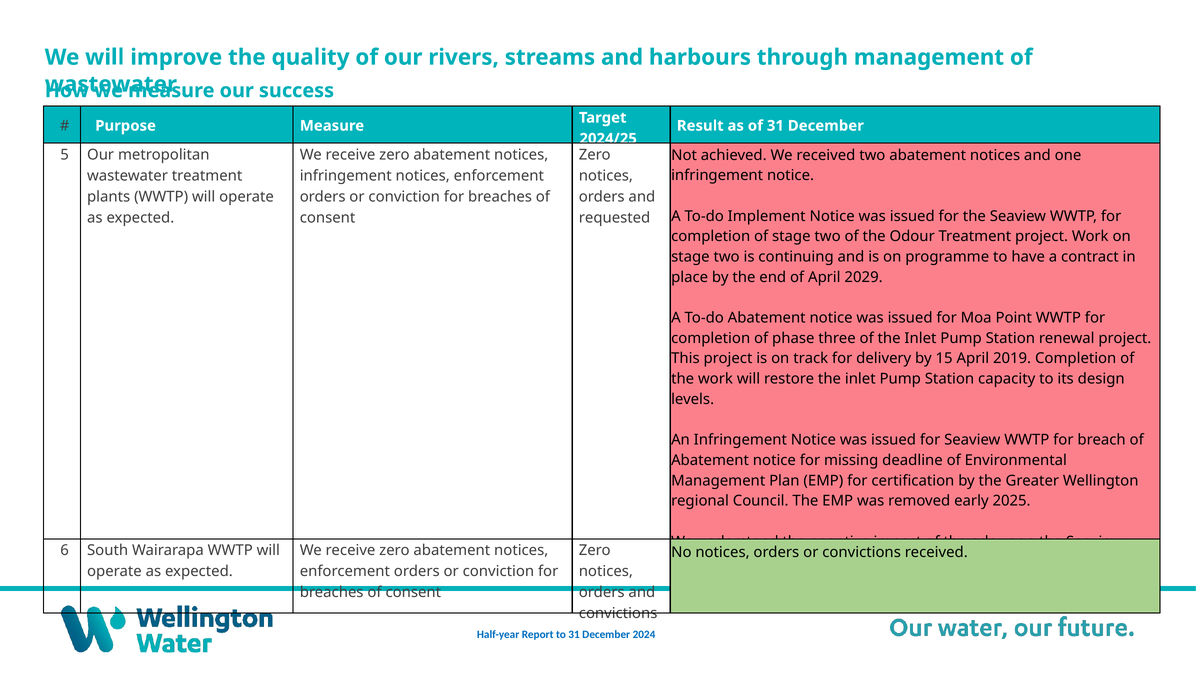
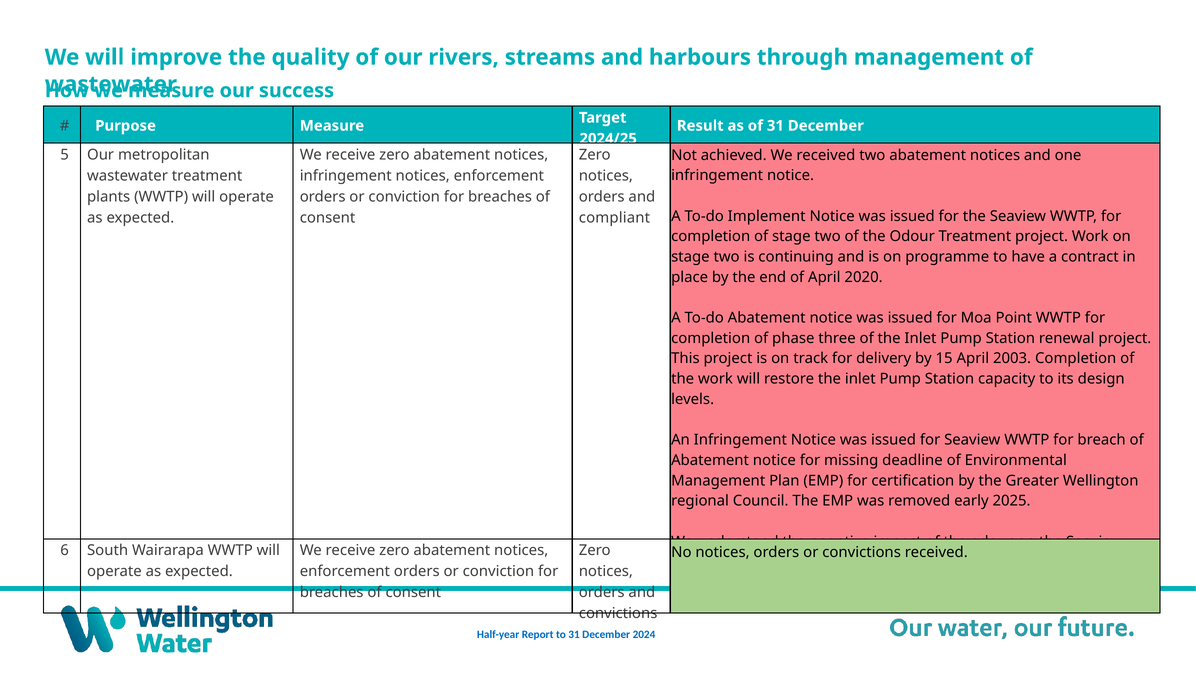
requested: requested -> compliant
2029: 2029 -> 2020
2019: 2019 -> 2003
